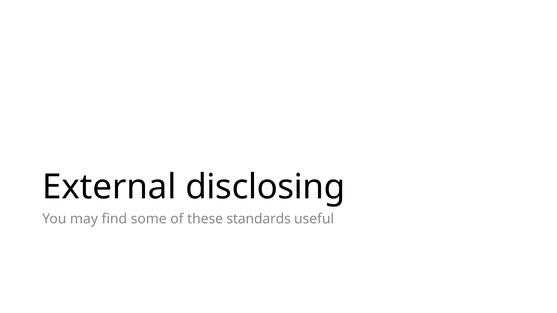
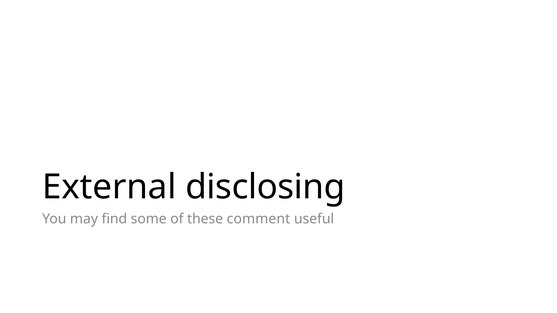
standards: standards -> comment
